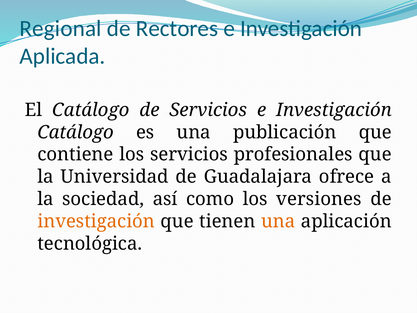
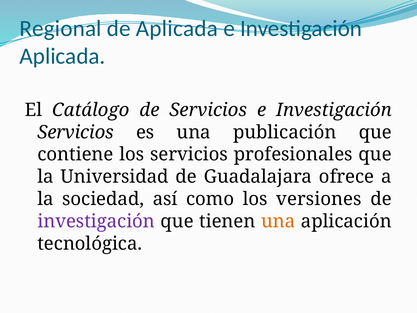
de Rectores: Rectores -> Aplicada
Catálogo at (76, 132): Catálogo -> Servicios
investigación at (96, 221) colour: orange -> purple
